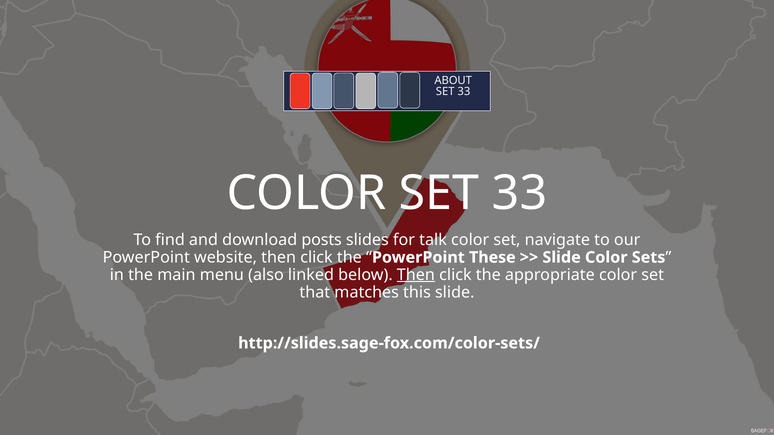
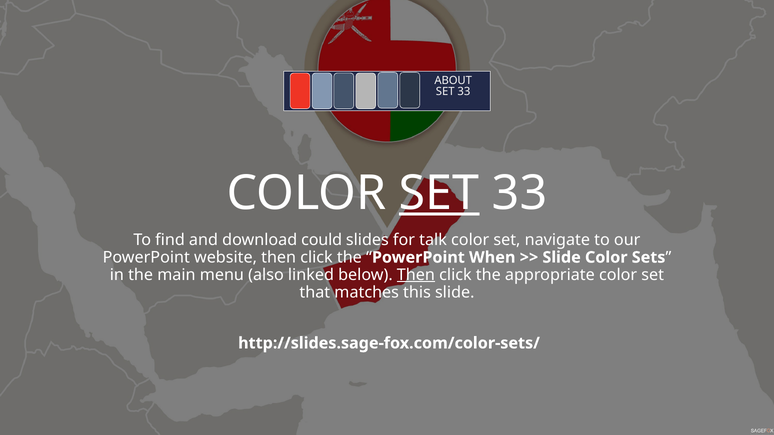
SET at (439, 193) underline: none -> present
posts: posts -> could
These: These -> When
